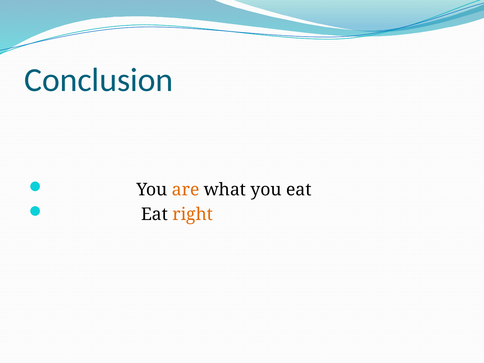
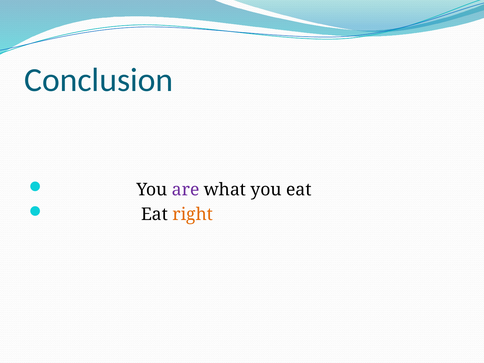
are colour: orange -> purple
